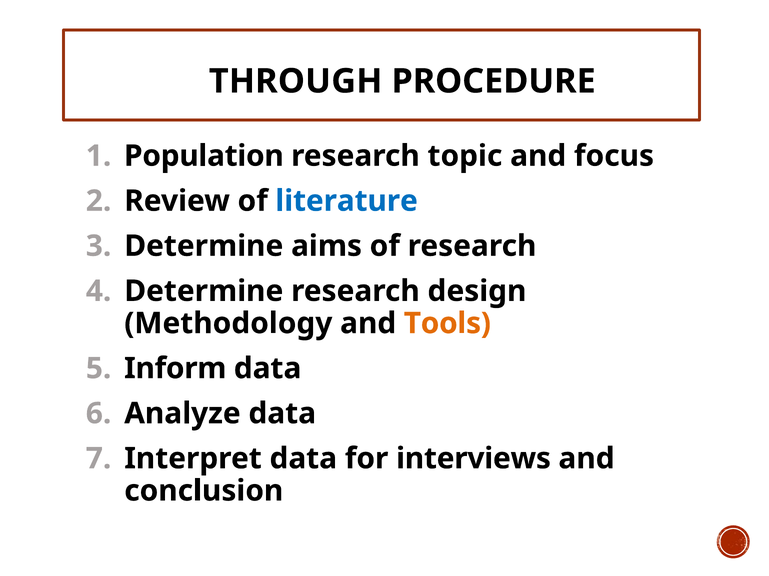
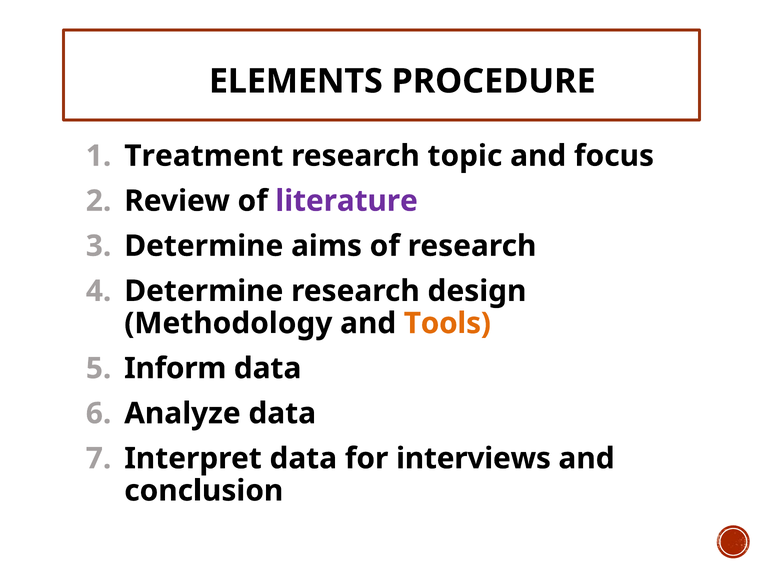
THROUGH: THROUGH -> ELEMENTS
Population: Population -> Treatment
literature colour: blue -> purple
